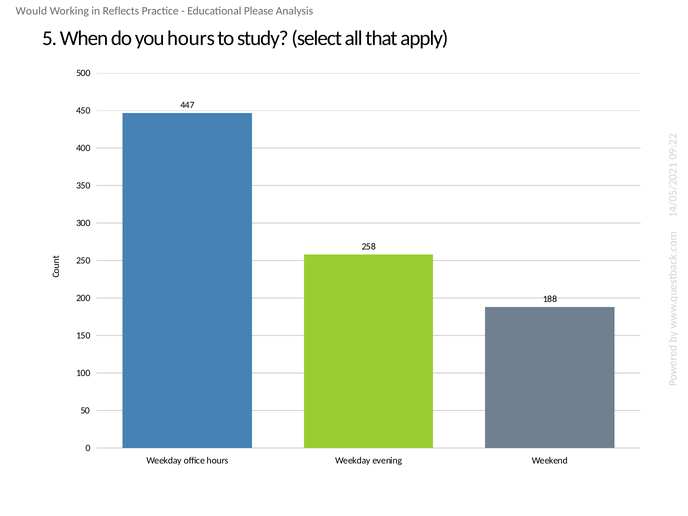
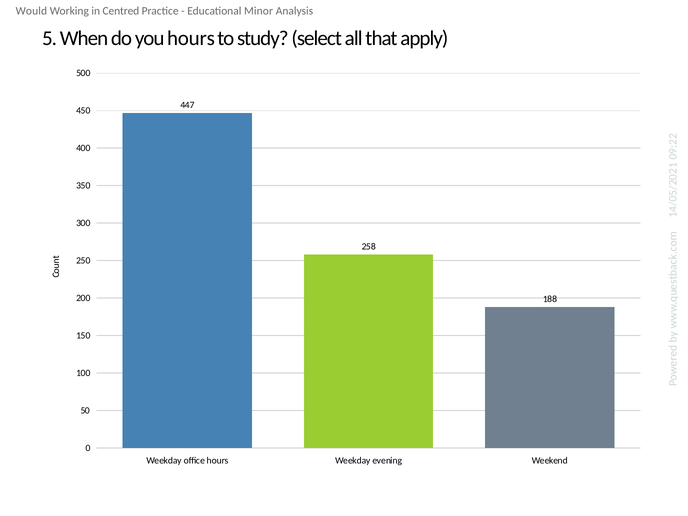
Reflects: Reflects -> Centred
Please: Please -> Minor
